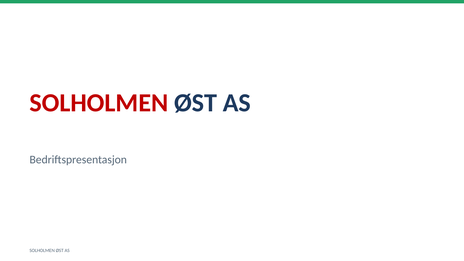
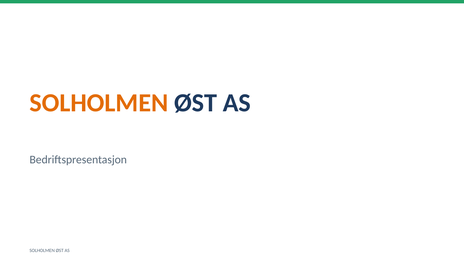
SOLHOLMEN at (99, 103) colour: red -> orange
